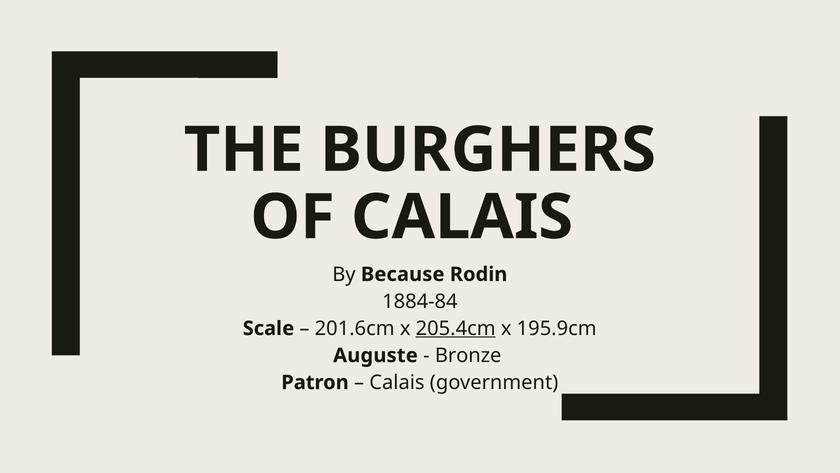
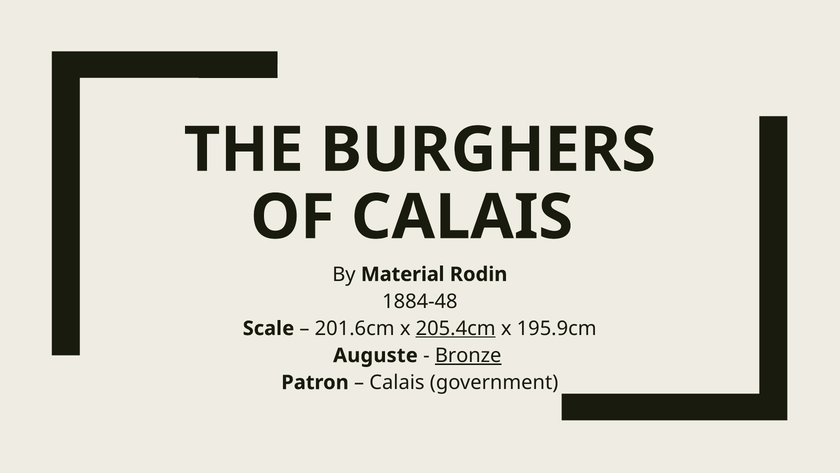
Because: Because -> Material
1884-84: 1884-84 -> 1884-48
Bronze underline: none -> present
